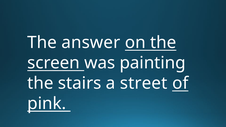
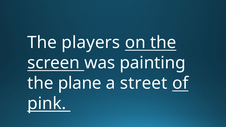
answer: answer -> players
stairs: stairs -> plane
